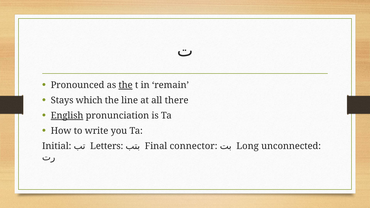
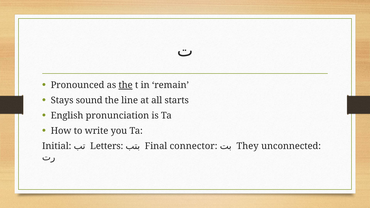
which: which -> sound
there: there -> starts
English underline: present -> none
Long: Long -> They
